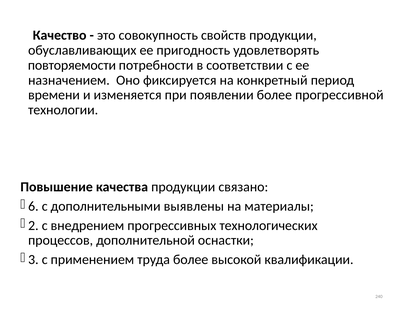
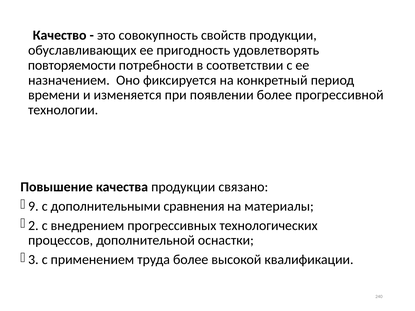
6: 6 -> 9
выявлены: выявлены -> сравнения
